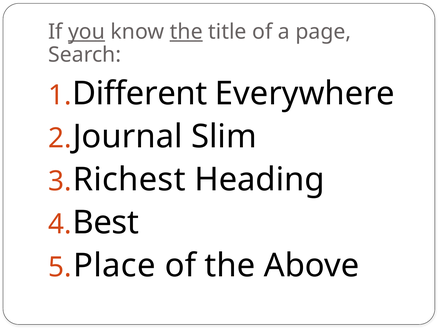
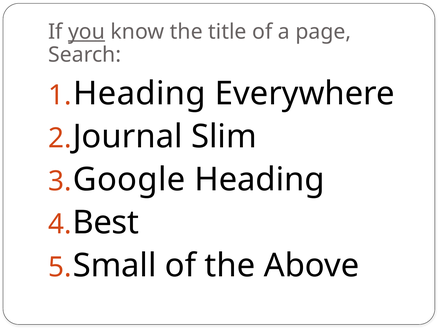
the at (186, 32) underline: present -> none
Different at (140, 94): Different -> Heading
Richest: Richest -> Google
Place: Place -> Small
